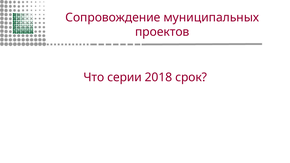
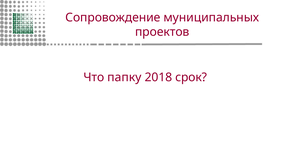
серии: серии -> папку
